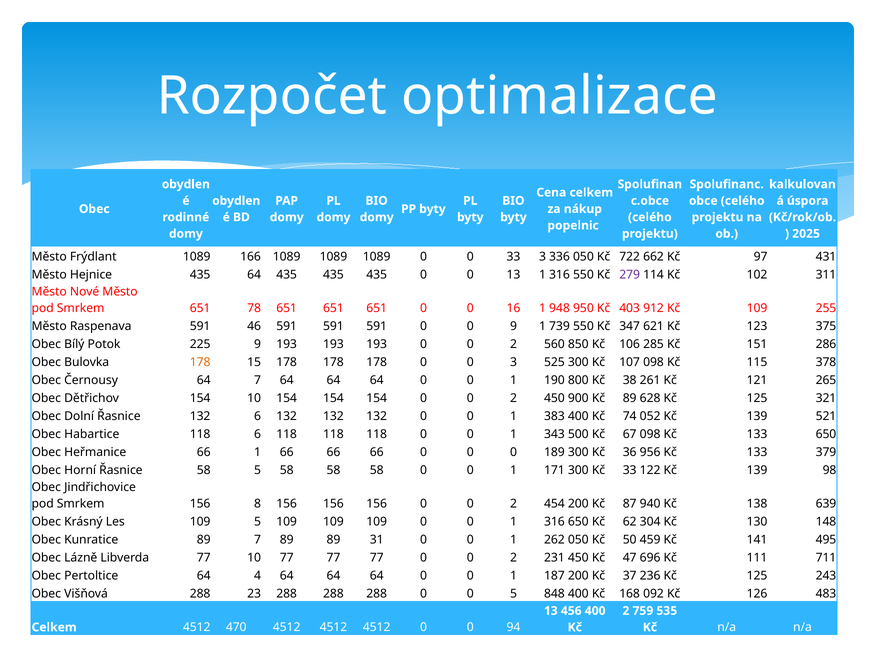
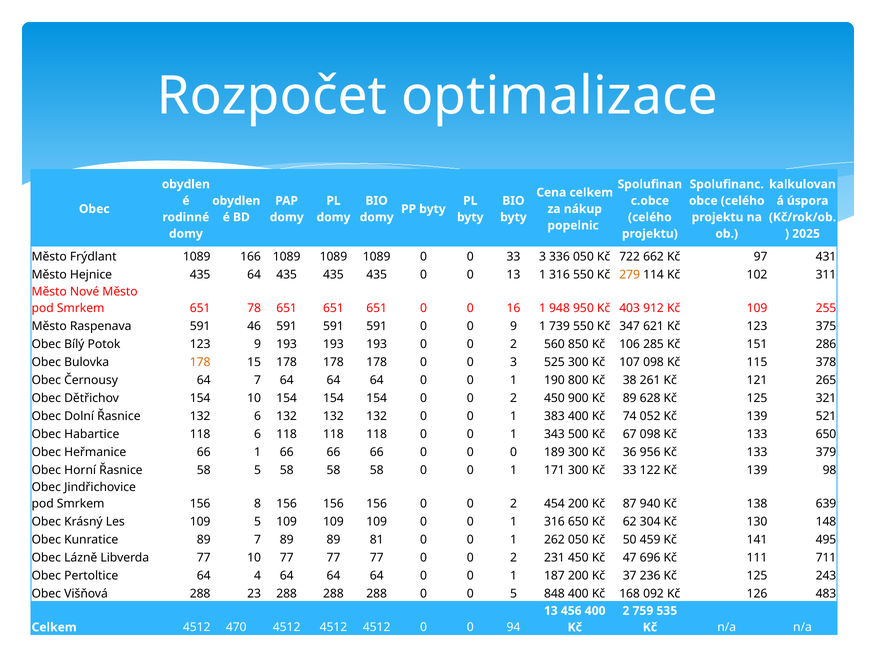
279 colour: purple -> orange
Potok 225: 225 -> 123
31: 31 -> 81
